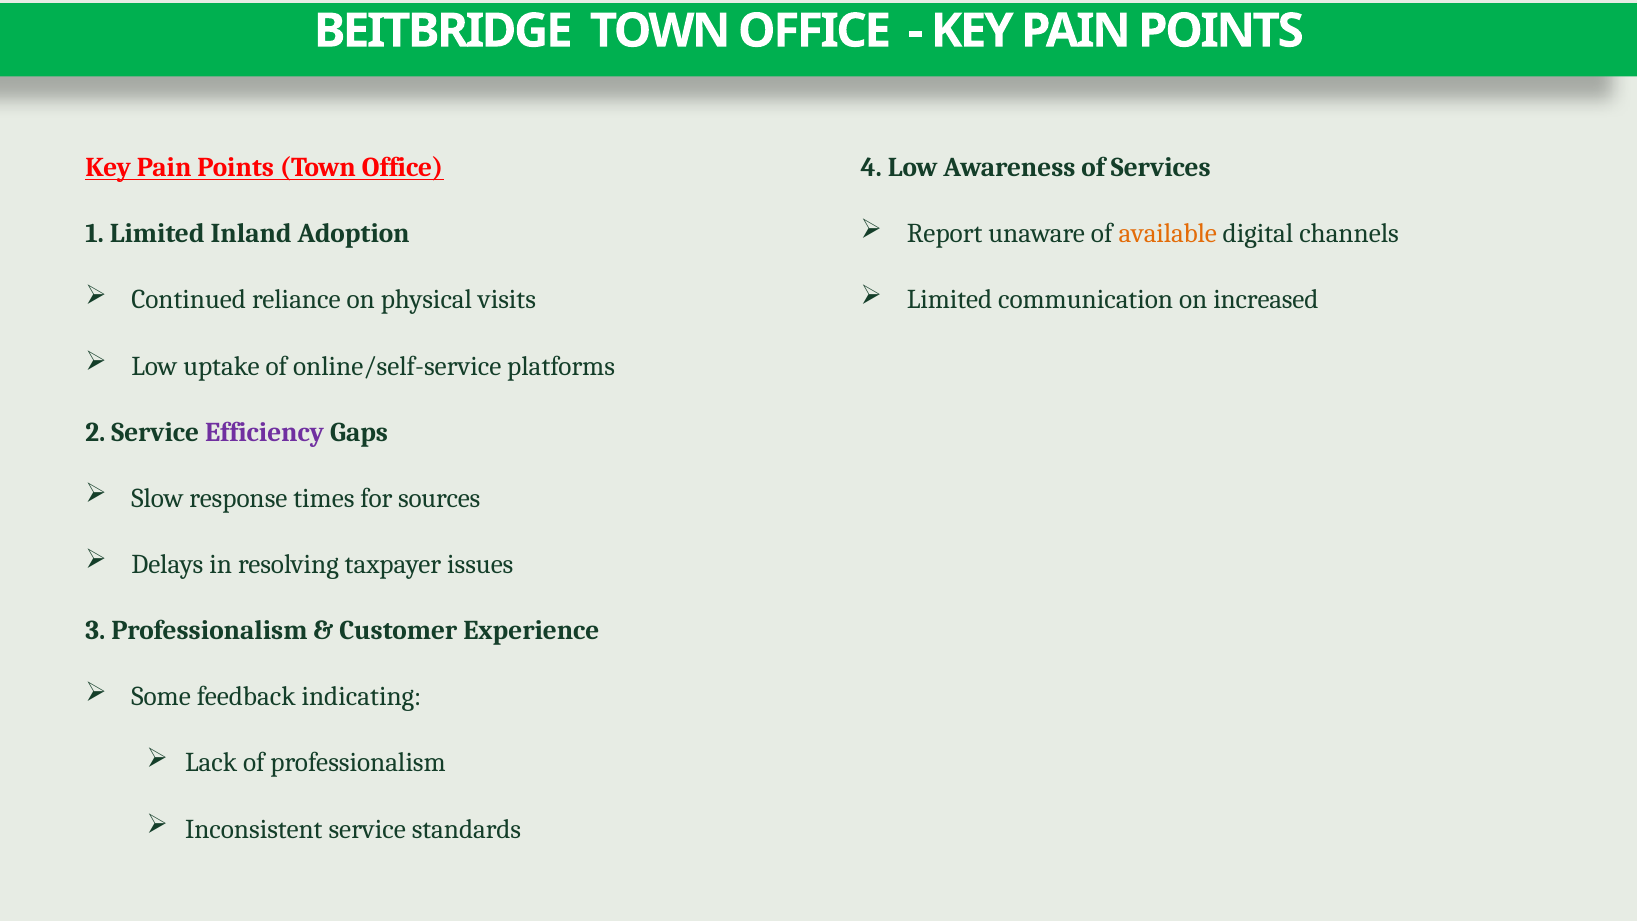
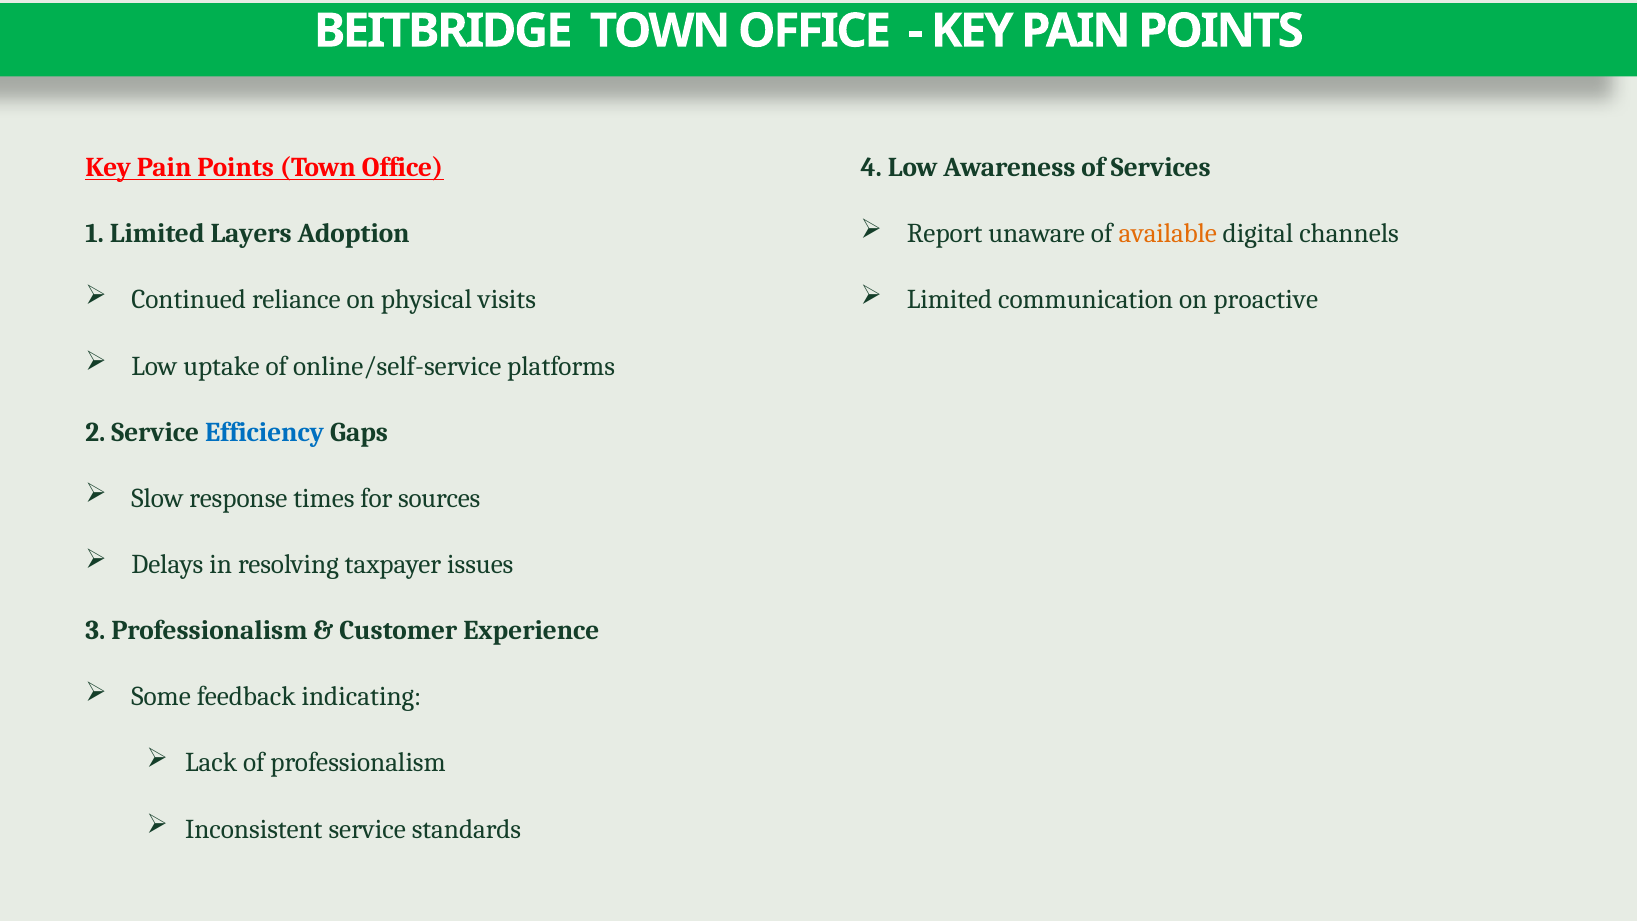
Inland: Inland -> Layers
increased: increased -> proactive
Efficiency colour: purple -> blue
